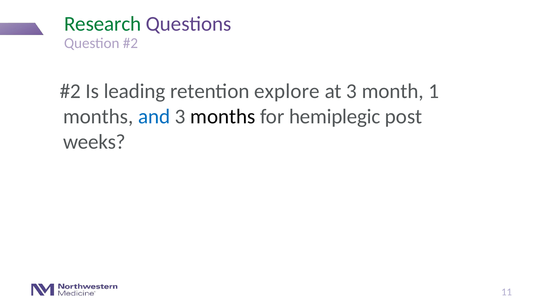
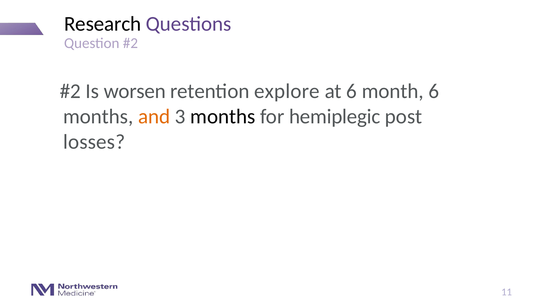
Research colour: green -> black
leading: leading -> worsen
at 3: 3 -> 6
month 1: 1 -> 6
and colour: blue -> orange
weeks: weeks -> losses
